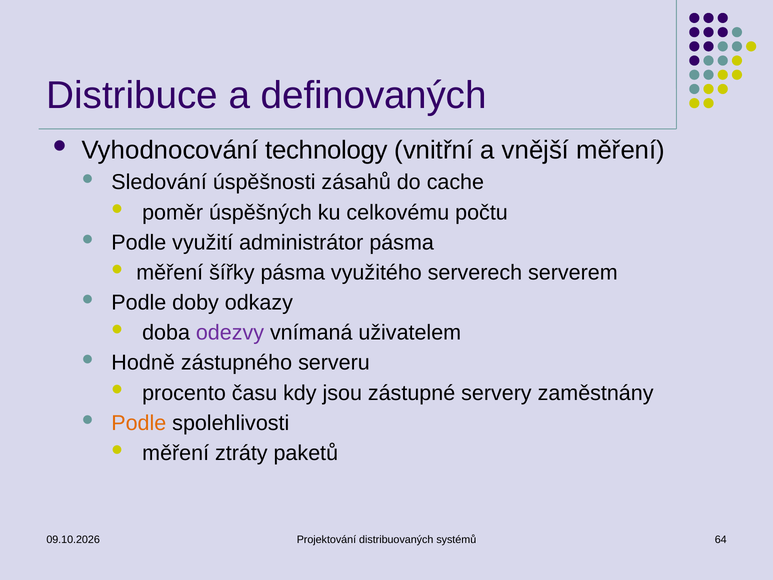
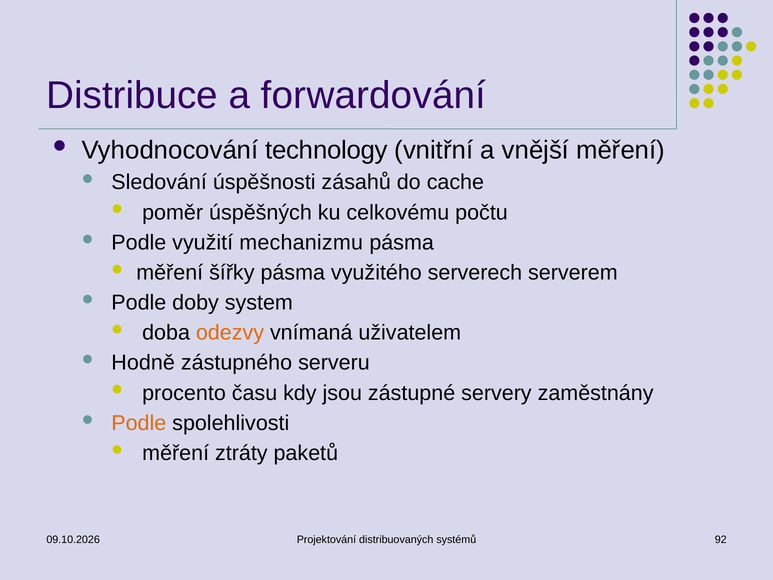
definovaných: definovaných -> forwardování
administrátor: administrátor -> mechanizmu
odkazy: odkazy -> system
odezvy colour: purple -> orange
64: 64 -> 92
